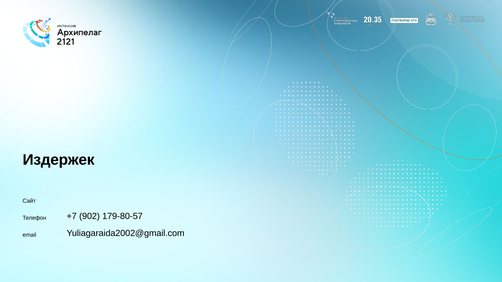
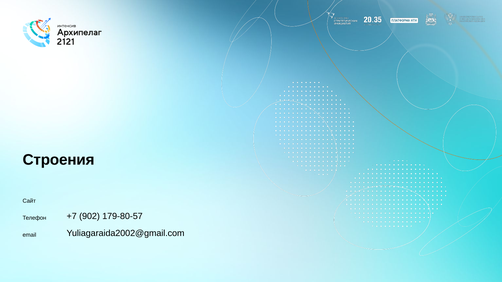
Издержек: Издержек -> Строения
